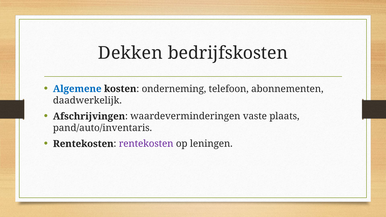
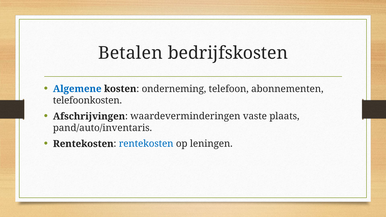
Dekken: Dekken -> Betalen
daadwerkelijk: daadwerkelijk -> telefoonkosten
rentekosten at (146, 144) colour: purple -> blue
